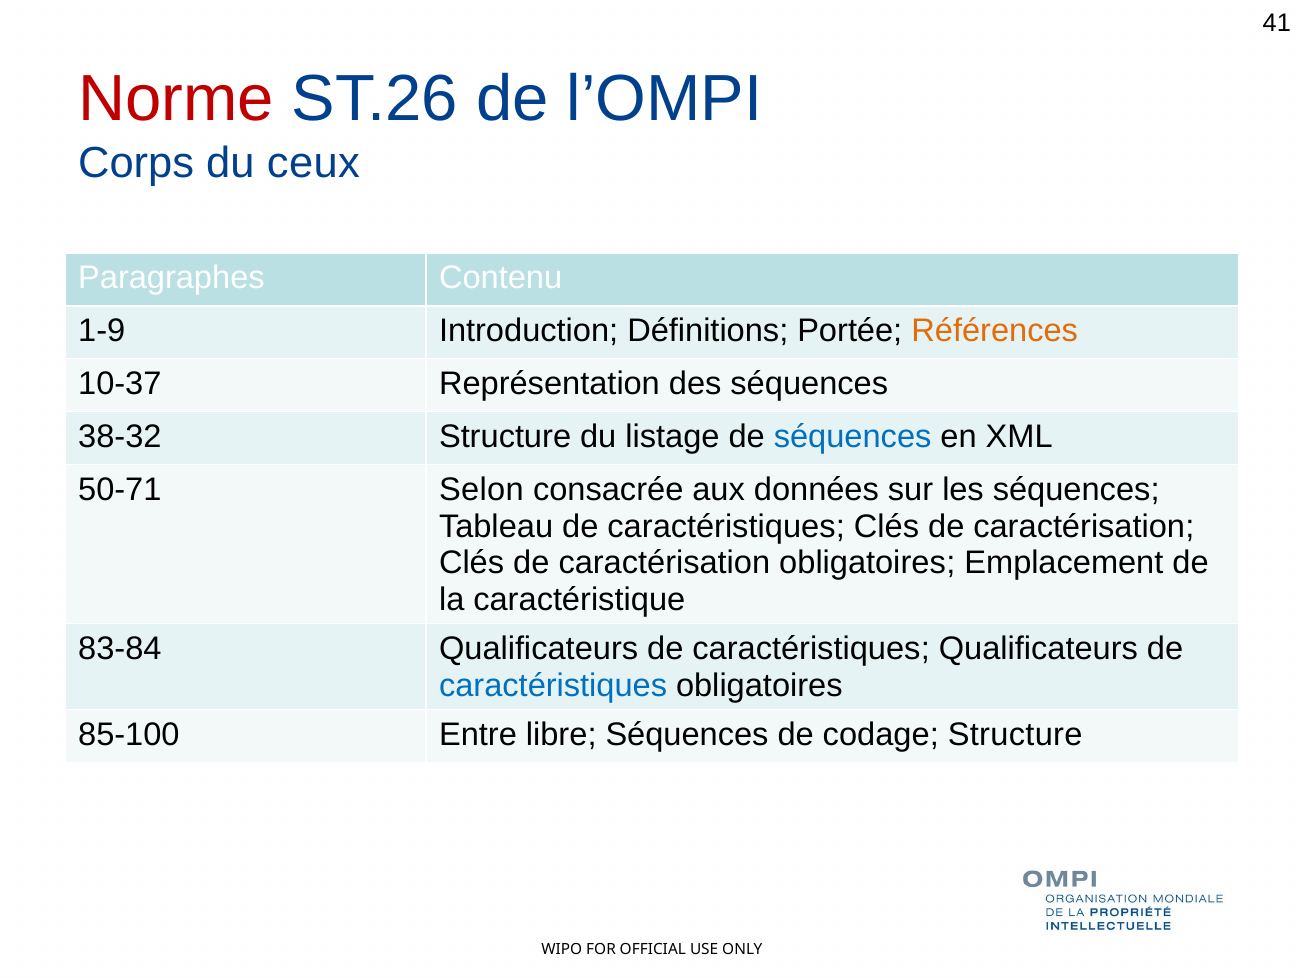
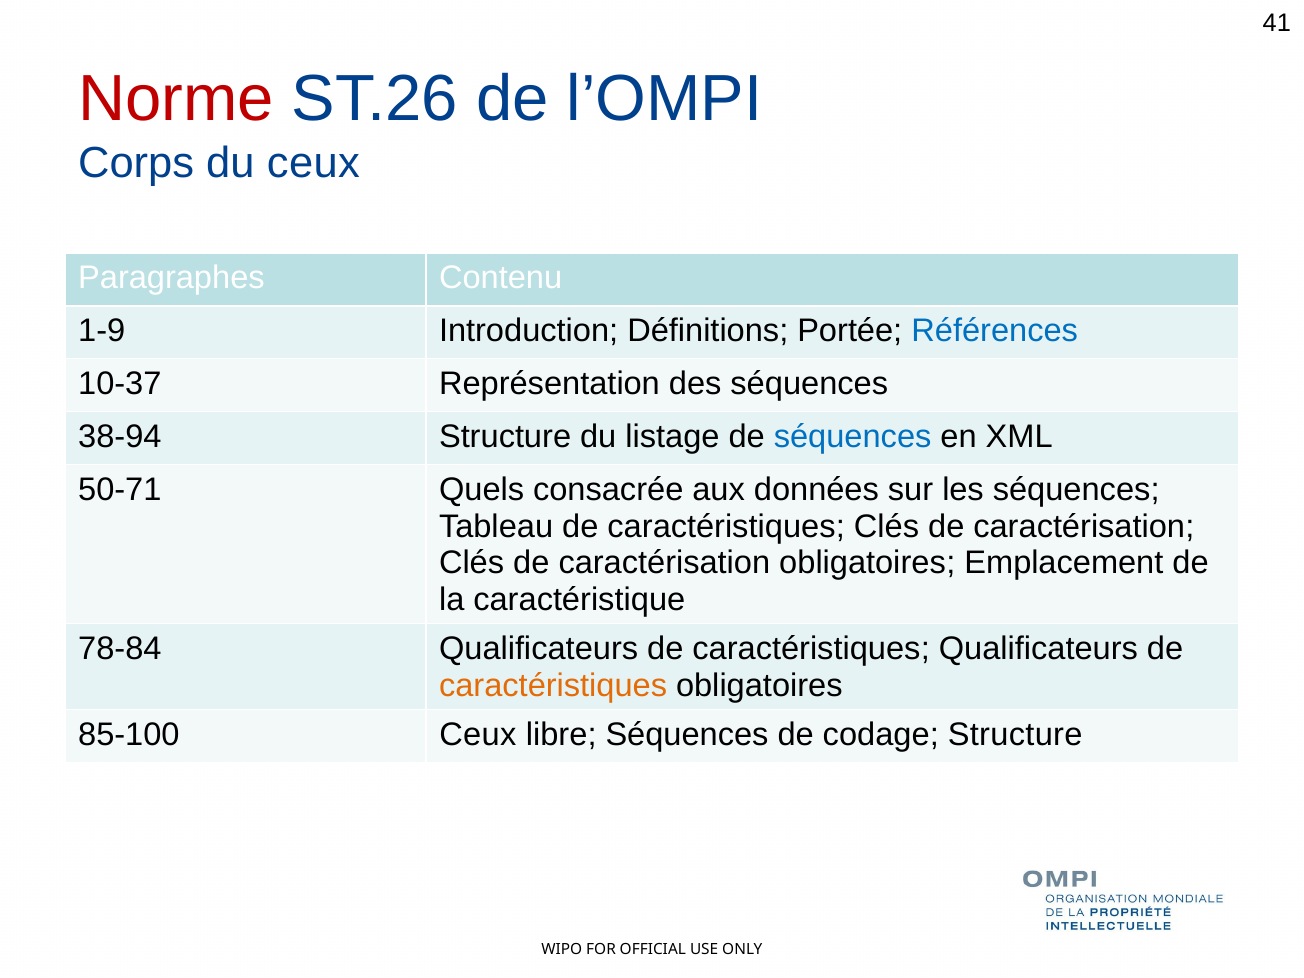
Références colour: orange -> blue
38-32: 38-32 -> 38-94
Selon: Selon -> Quels
83-84: 83-84 -> 78-84
caractéristiques at (553, 685) colour: blue -> orange
85-100 Entre: Entre -> Ceux
